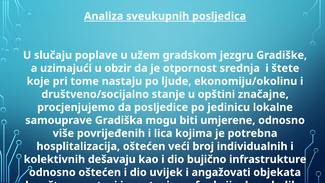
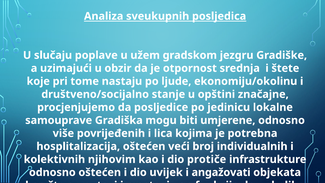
dešavaju: dešavaju -> njihovim
bujično: bujično -> protiče
